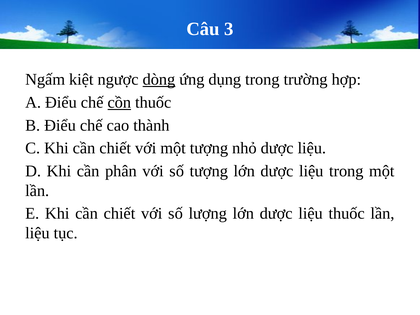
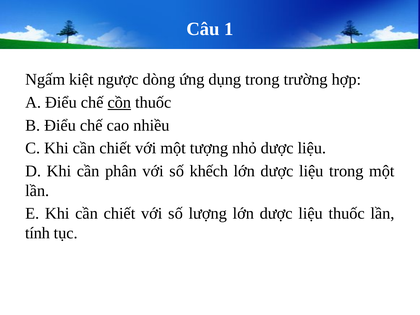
3: 3 -> 1
dòng underline: present -> none
thành: thành -> nhiều
số tượng: tượng -> khếch
liệu at (37, 233): liệu -> tính
